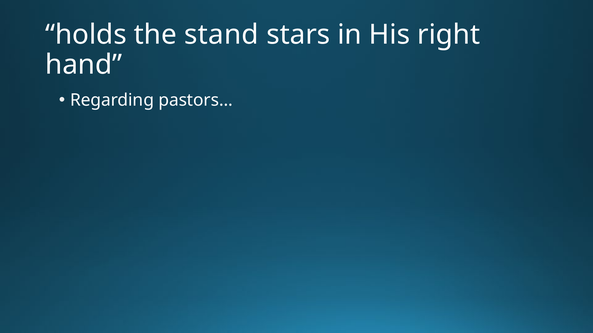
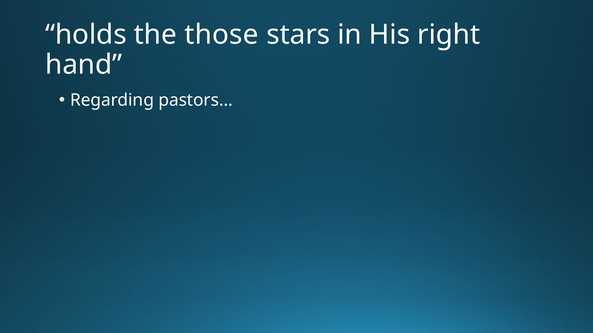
stand: stand -> those
